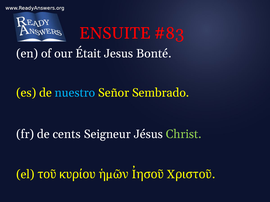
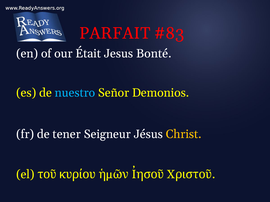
ENSUITE: ENSUITE -> PARFAIT
Sembrado: Sembrado -> Demonios
cents: cents -> tener
Christ colour: light green -> yellow
